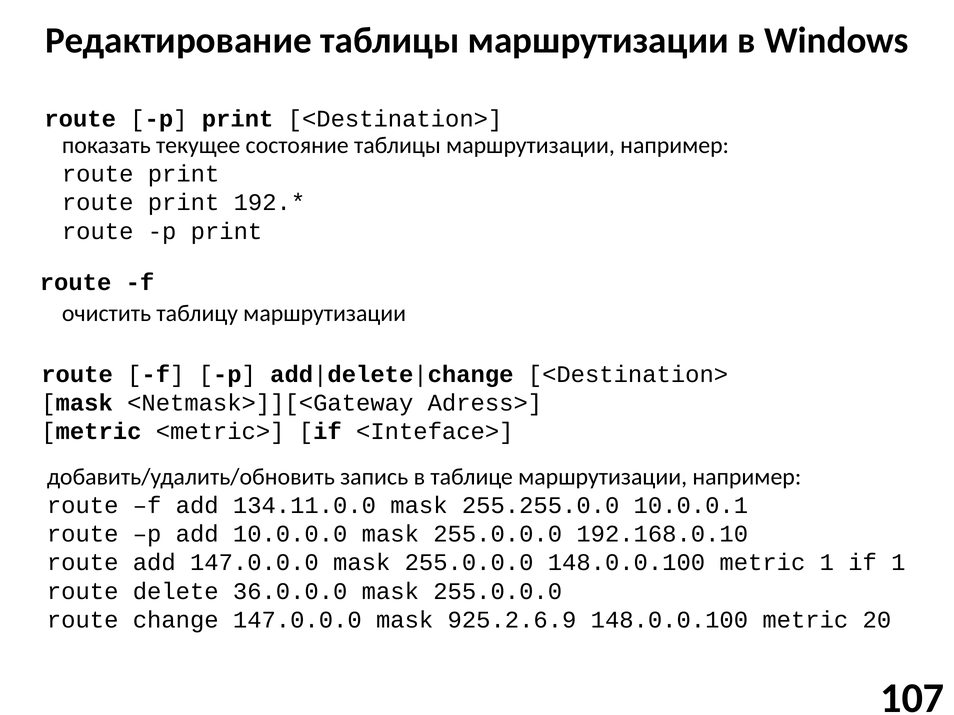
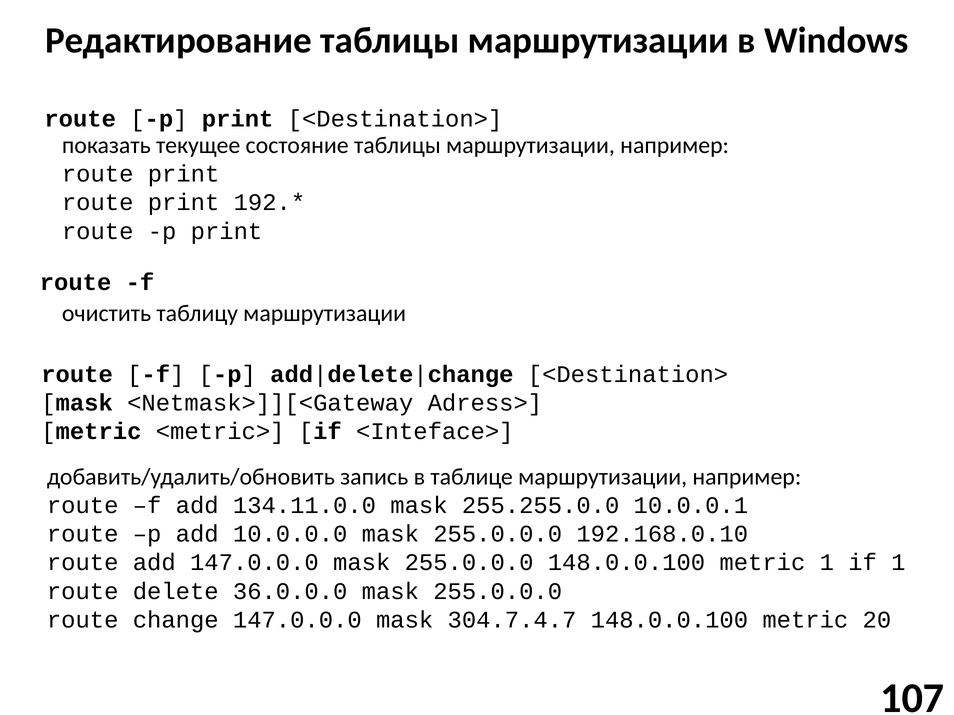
925.2.6.9: 925.2.6.9 -> 304.7.4.7
